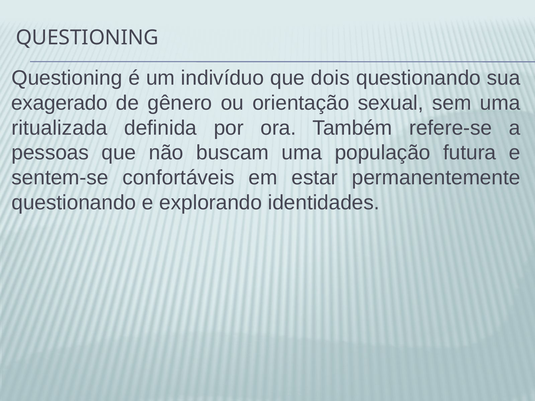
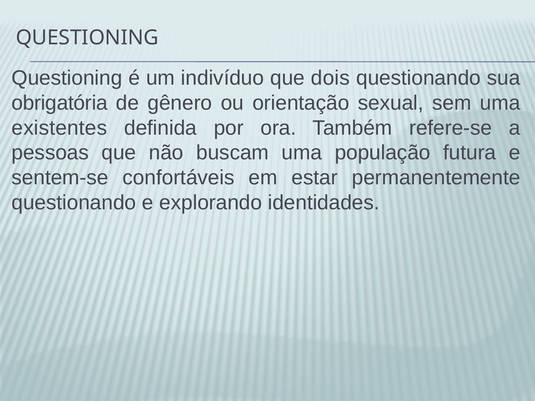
exagerado: exagerado -> obrigatória
ritualizada: ritualizada -> existentes
